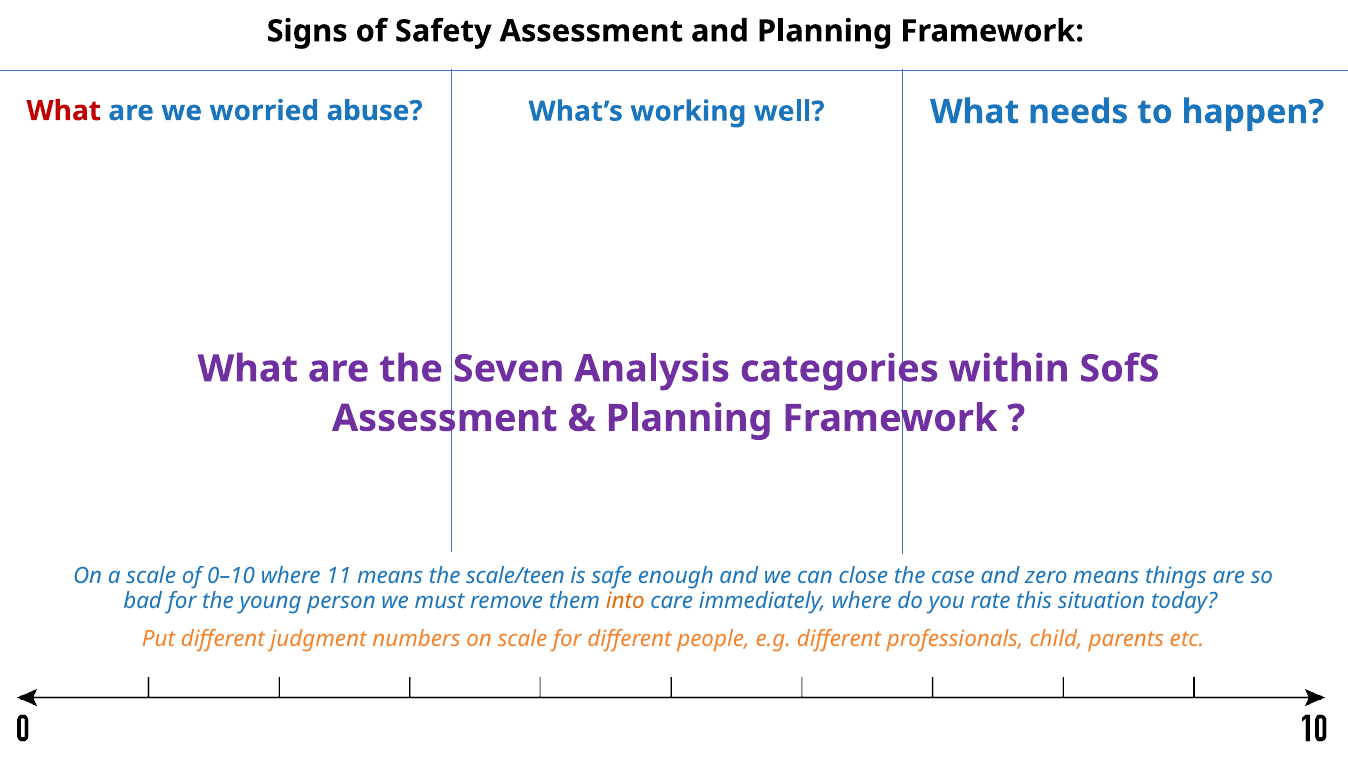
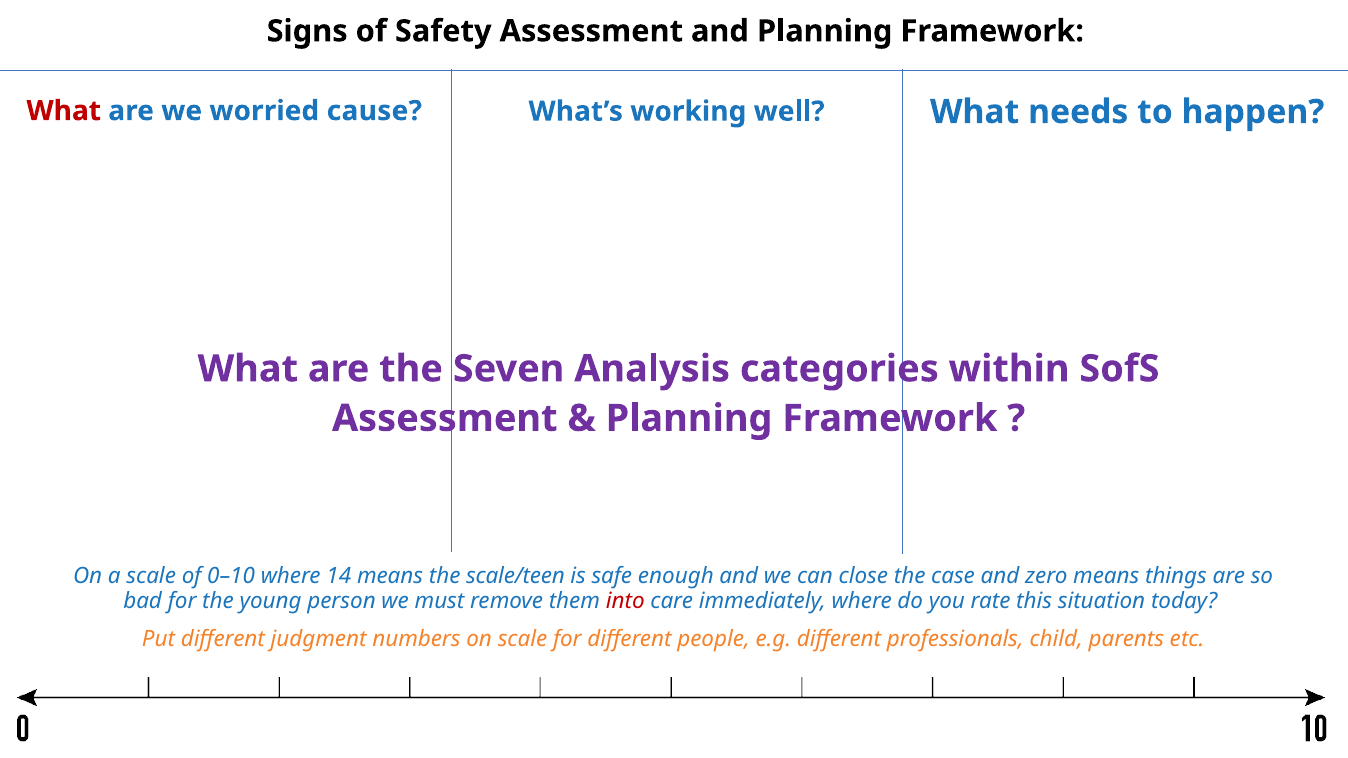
abuse: abuse -> cause
11: 11 -> 14
into colour: orange -> red
